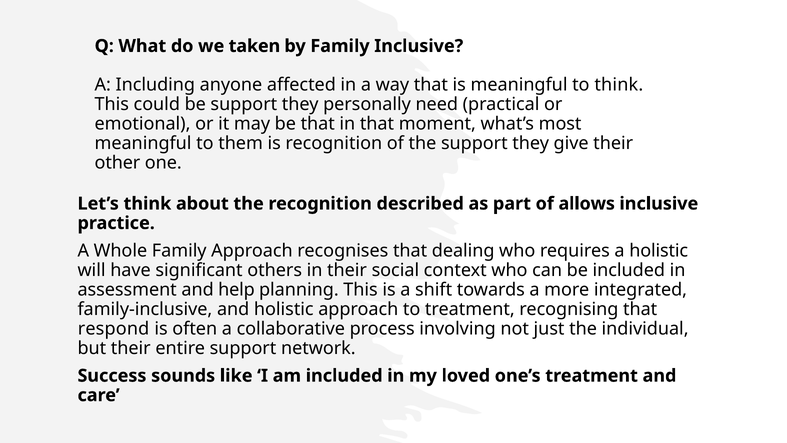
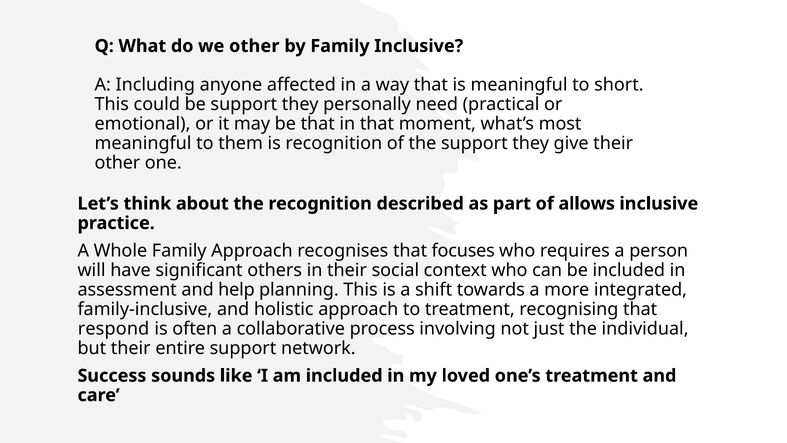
we taken: taken -> other
to think: think -> short
dealing: dealing -> focuses
a holistic: holistic -> person
